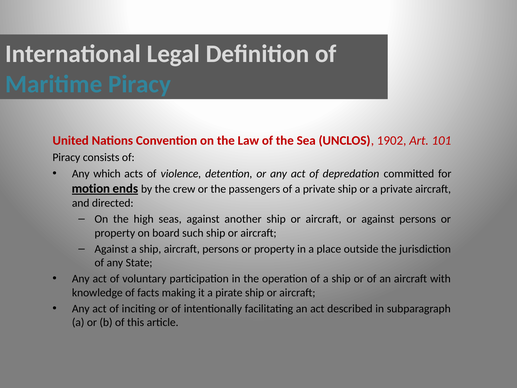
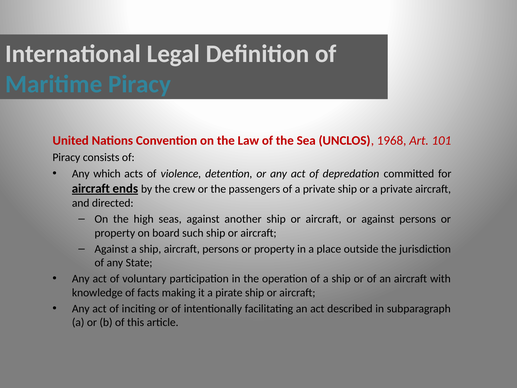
1902: 1902 -> 1968
motion at (91, 188): motion -> aircraft
